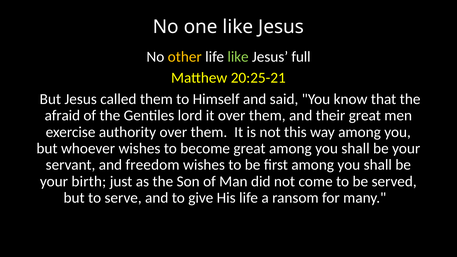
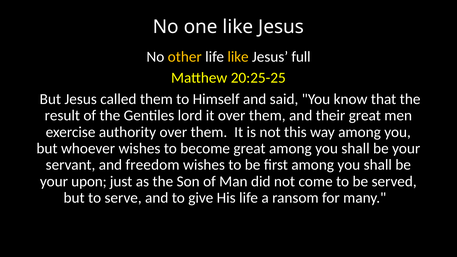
like at (238, 57) colour: light green -> yellow
20:25-21: 20:25-21 -> 20:25-25
afraid: afraid -> result
birth: birth -> upon
